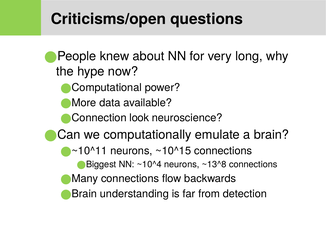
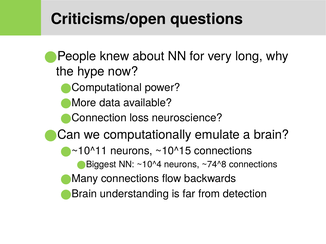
look: look -> loss
~13^8: ~13^8 -> ~74^8
